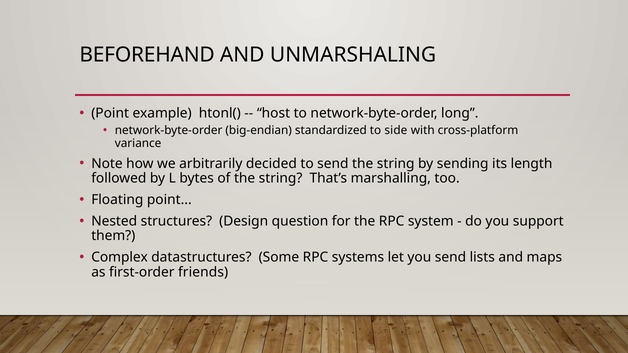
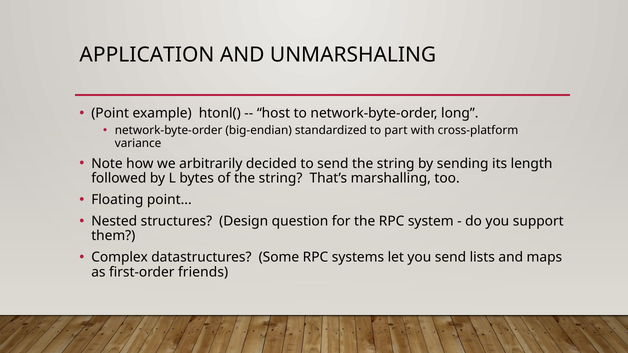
BEFOREHAND: BEFOREHAND -> APPLICATION
side: side -> part
